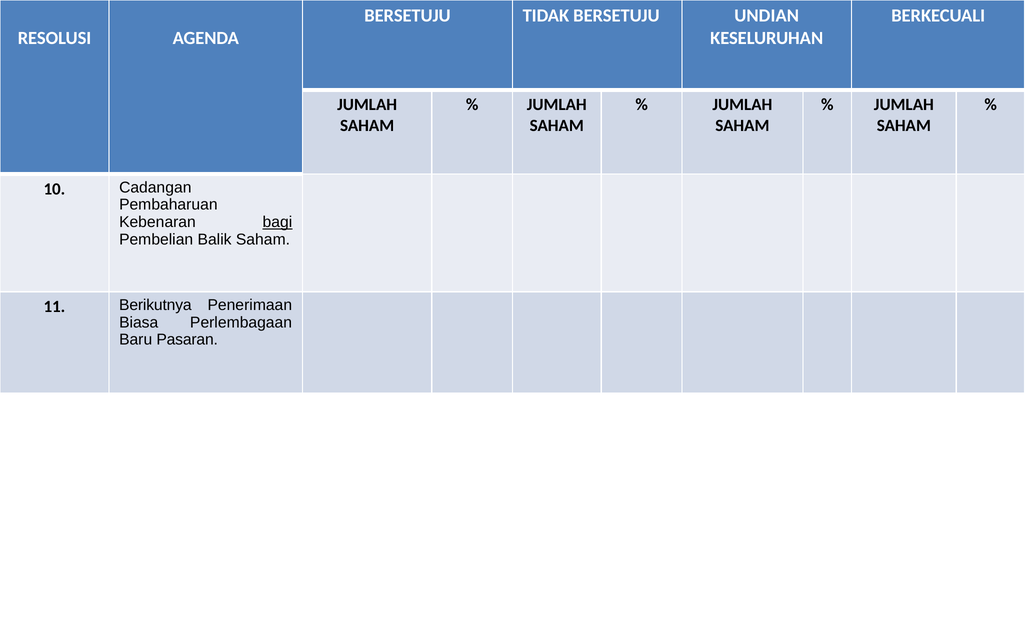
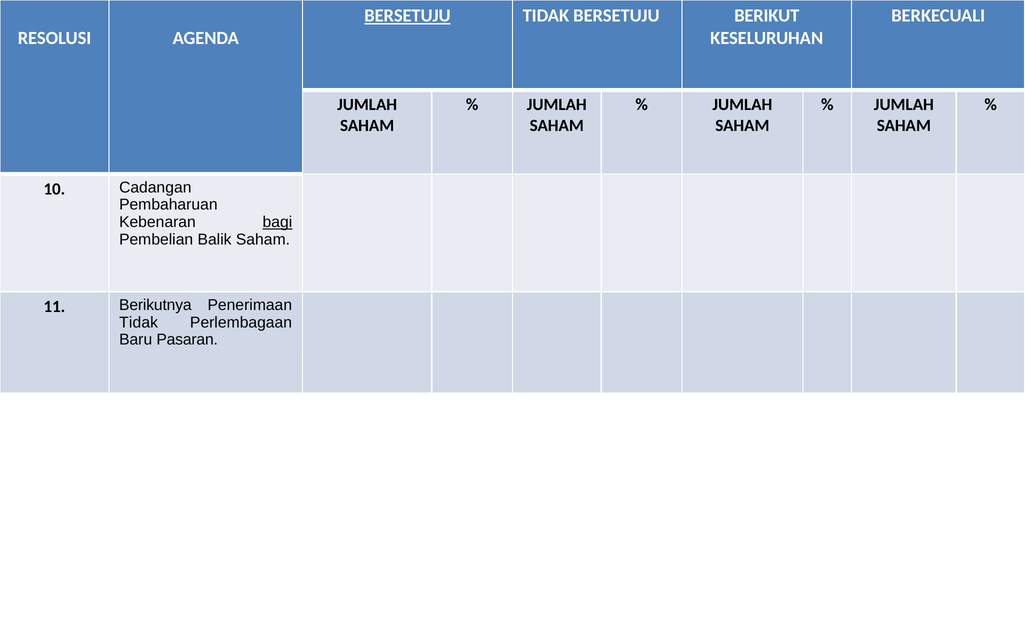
BERSETUJU at (408, 16) underline: none -> present
UNDIAN: UNDIAN -> BERIKUT
Biasa at (139, 322): Biasa -> Tidak
